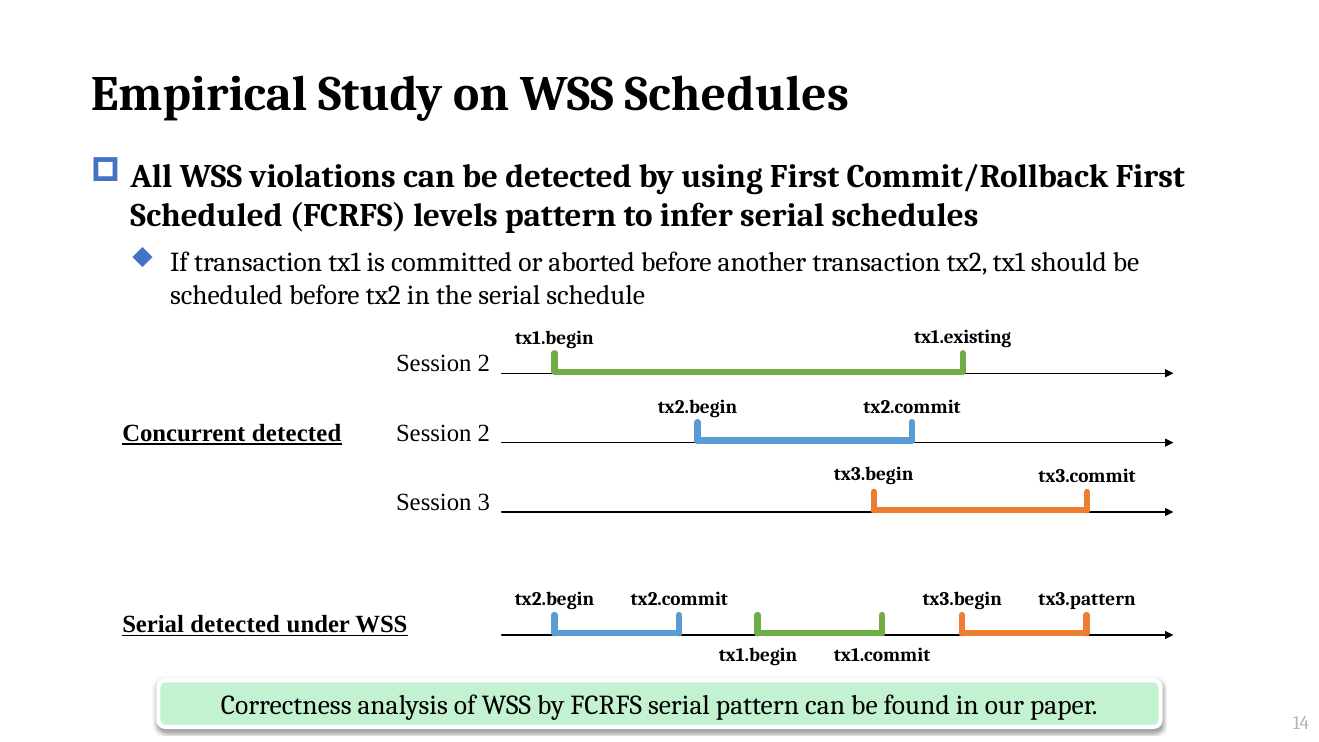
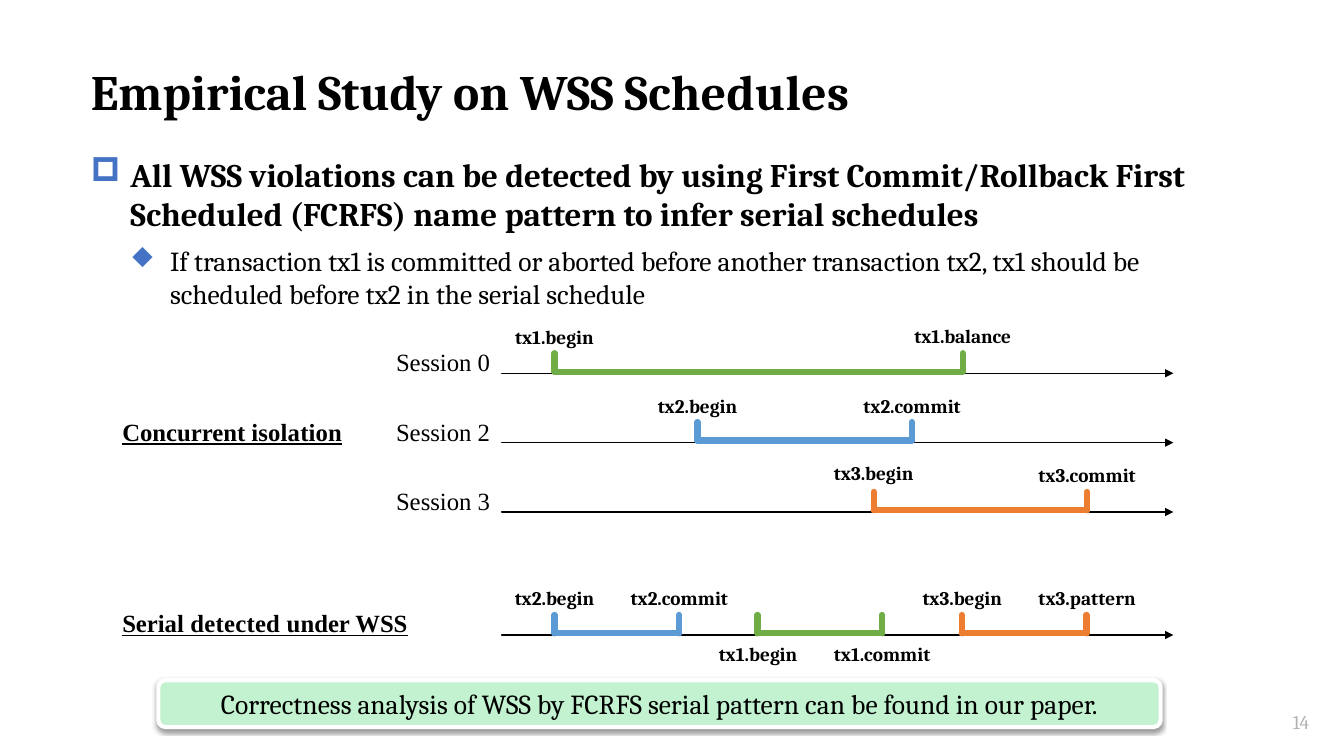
levels: levels -> name
tx1.existing: tx1.existing -> tx1.balance
2 at (484, 364): 2 -> 0
Concurrent detected: detected -> isolation
